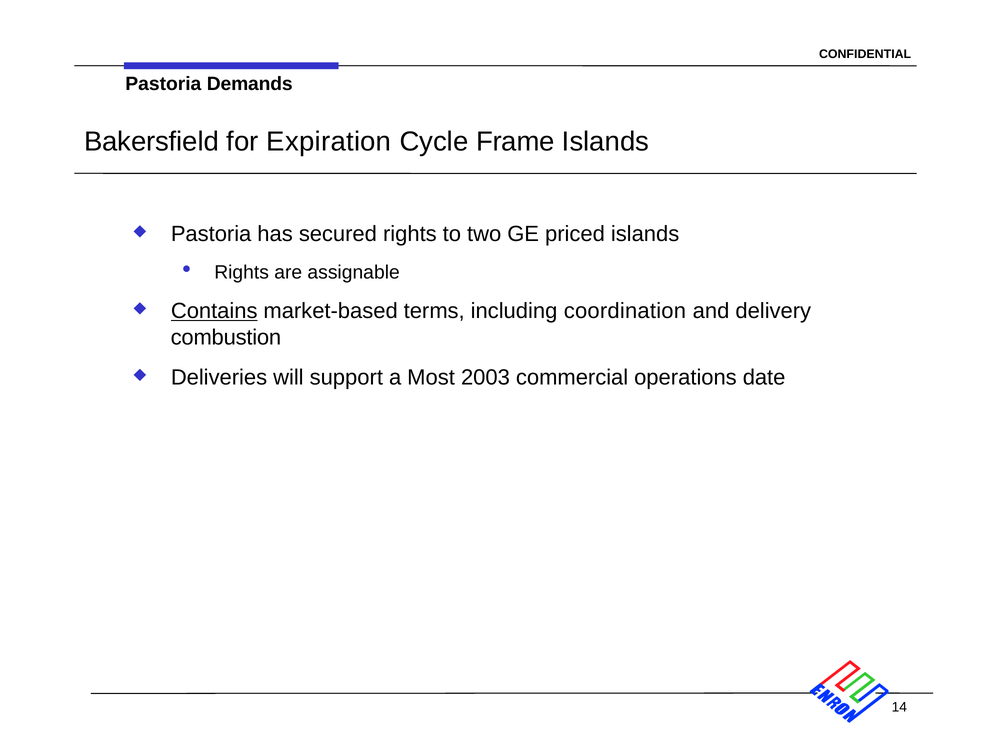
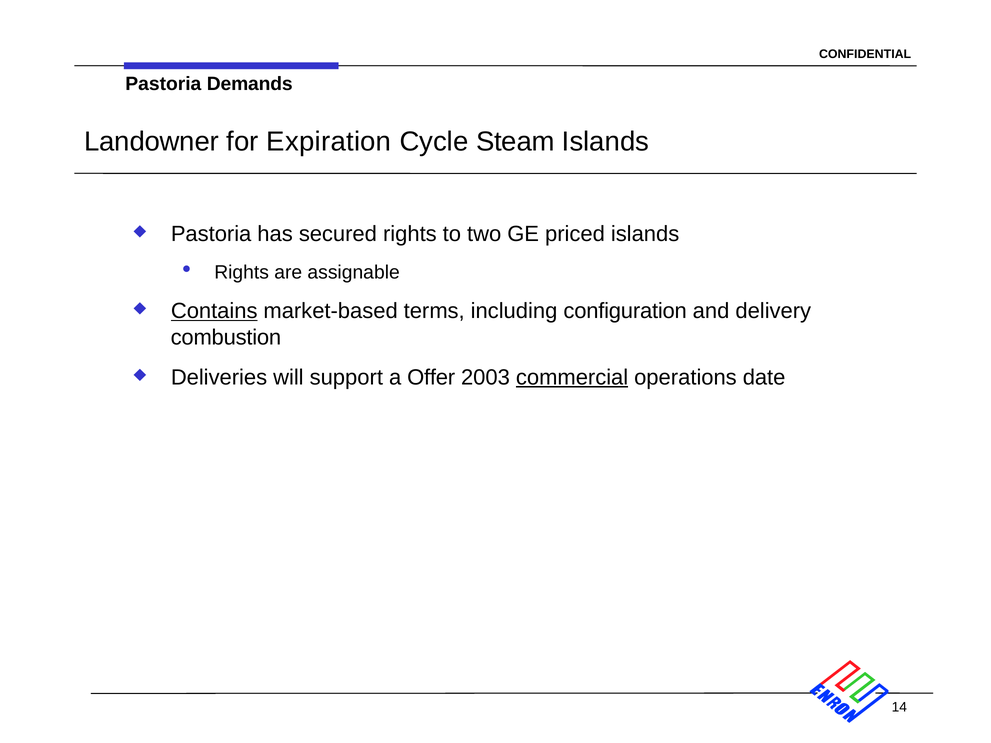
Bakersfield: Bakersfield -> Landowner
Frame: Frame -> Steam
coordination: coordination -> configuration
Most: Most -> Offer
commercial underline: none -> present
